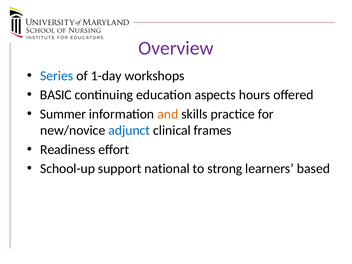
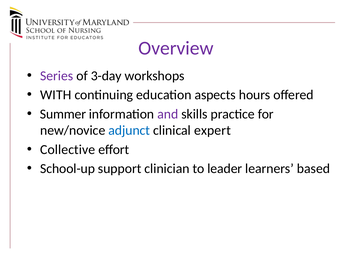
Series colour: blue -> purple
1-day: 1-day -> 3-day
BASIC: BASIC -> WITH
and colour: orange -> purple
frames: frames -> expert
Readiness: Readiness -> Collective
national: national -> clinician
strong: strong -> leader
